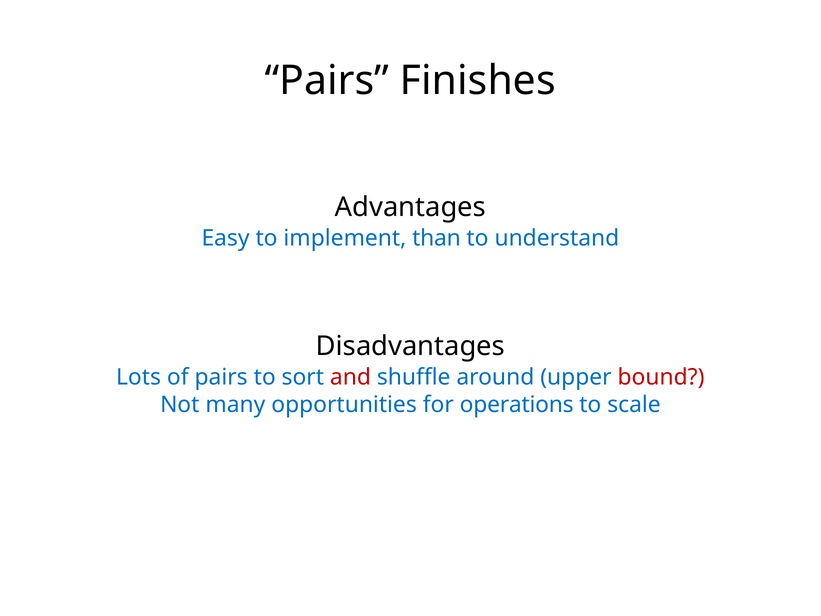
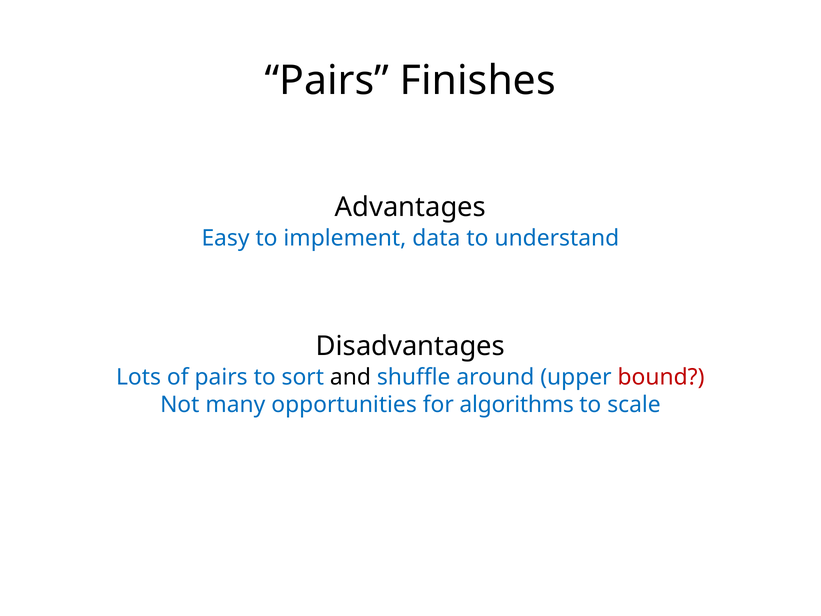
than: than -> data
and colour: red -> black
operations: operations -> algorithms
